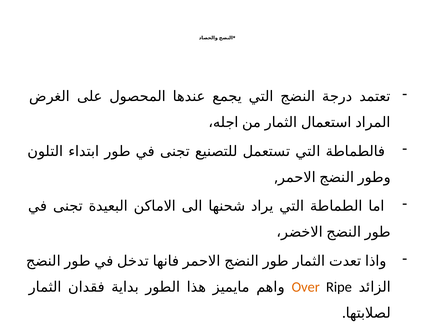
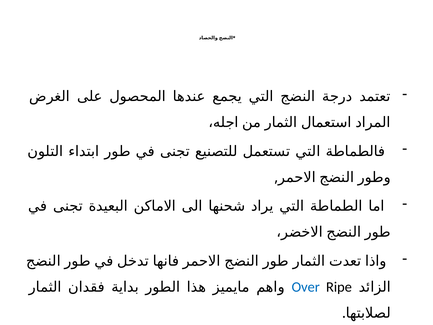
Over colour: orange -> blue
